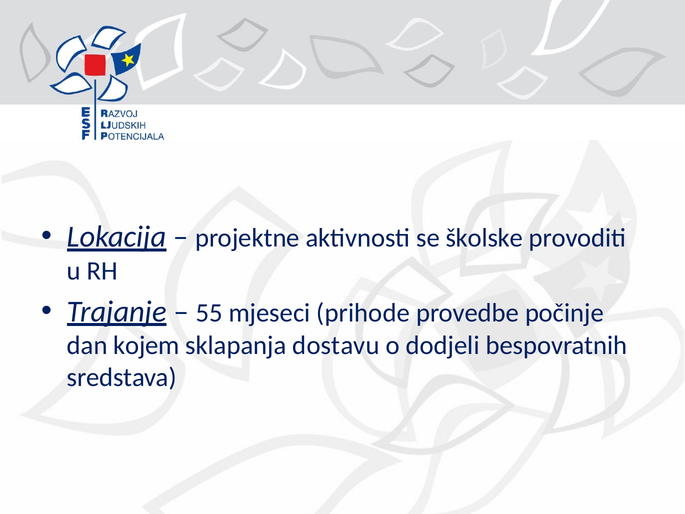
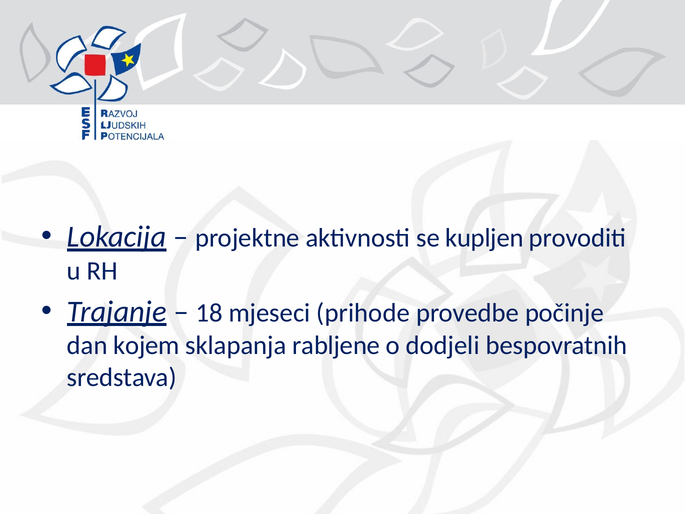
školske: školske -> kupljen
55: 55 -> 18
dostavu: dostavu -> rabljene
